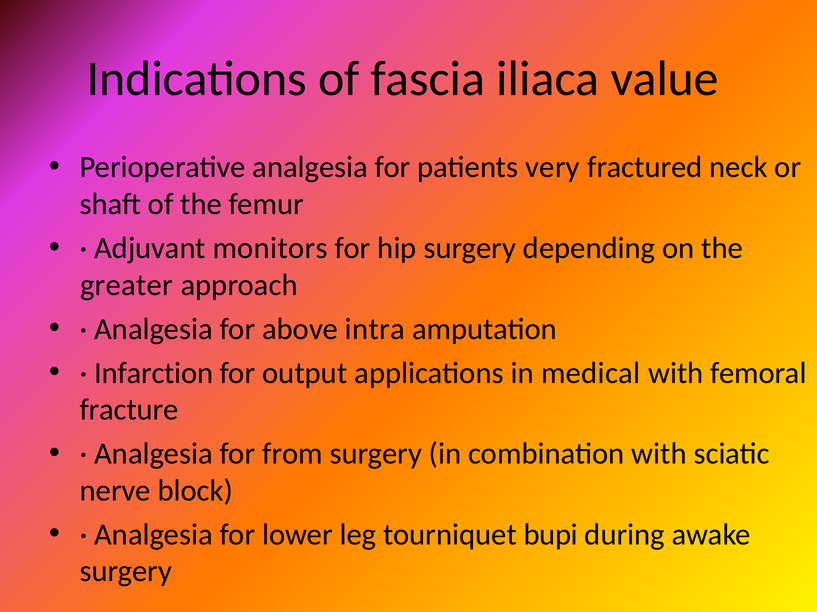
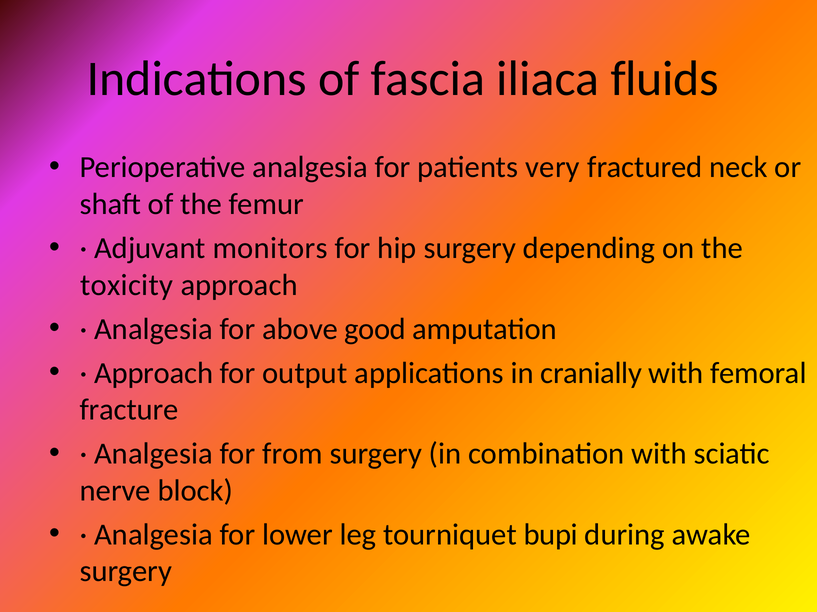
value: value -> fluids
greater: greater -> toxicity
intra: intra -> good
Infarction at (154, 373): Infarction -> Approach
medical: medical -> cranially
